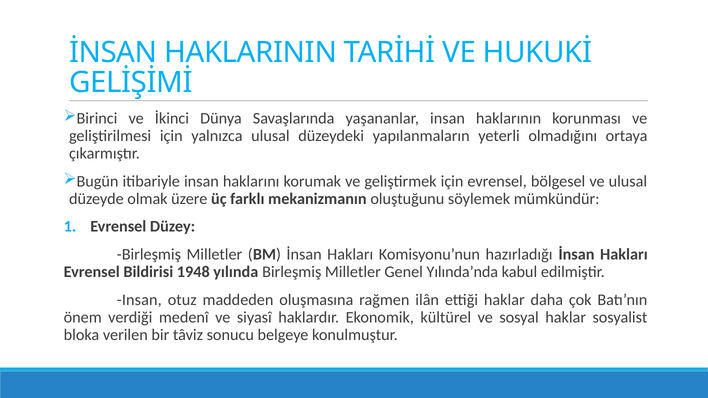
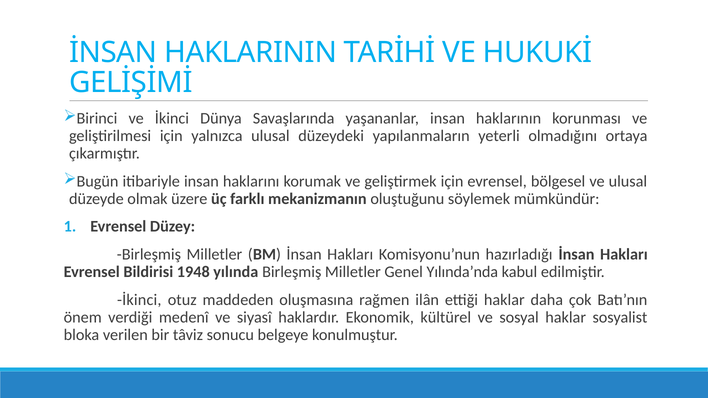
Insan at (139, 300): Insan -> İkinci
